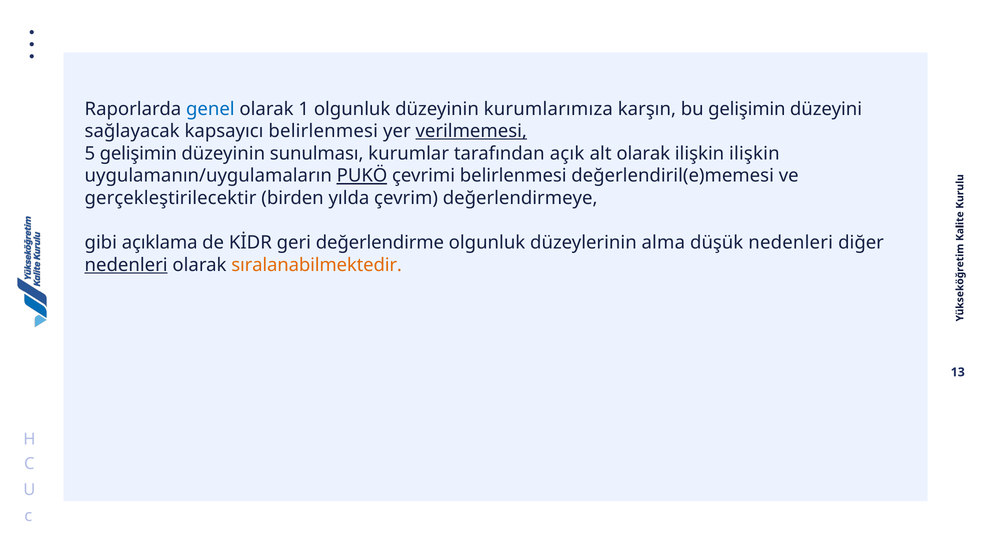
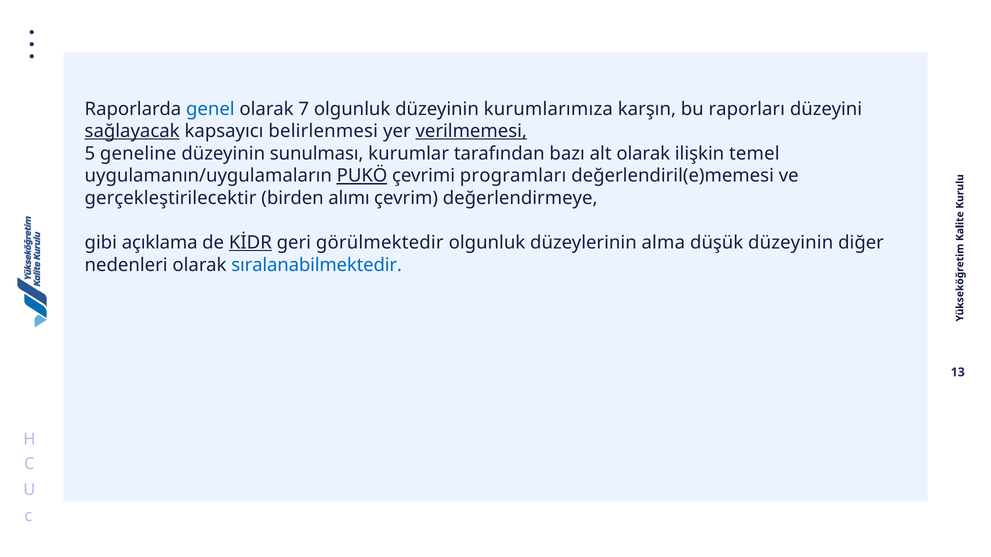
1: 1 -> 7
bu gelişimin: gelişimin -> raporları
sağlayacak underline: none -> present
5 gelişimin: gelişimin -> geneline
açık: açık -> bazı
ilişkin ilişkin: ilişkin -> temel
çevrimi belirlenmesi: belirlenmesi -> programları
yılda: yılda -> alımı
KİDR underline: none -> present
değerlendirme: değerlendirme -> görülmektedir
düşük nedenleri: nedenleri -> düzeyinin
nedenleri at (126, 265) underline: present -> none
sıralanabilmektedir colour: orange -> blue
